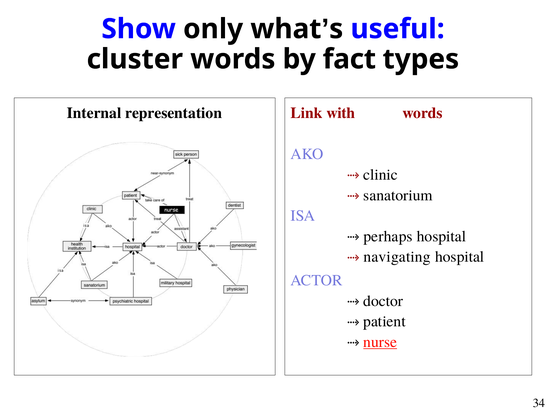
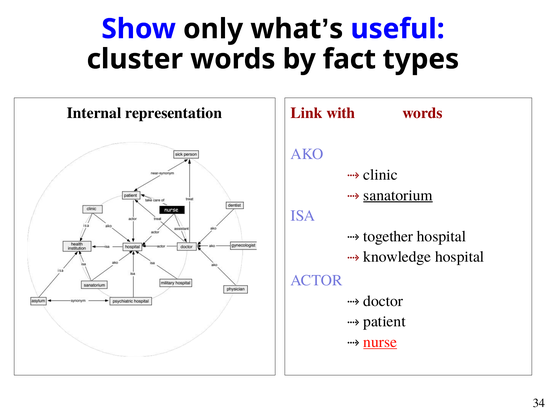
sanatorium underline: none -> present
perhaps: perhaps -> together
navigating: navigating -> knowledge
